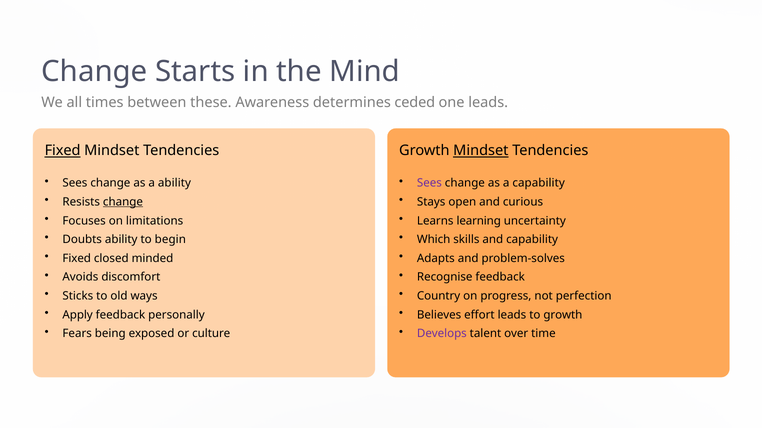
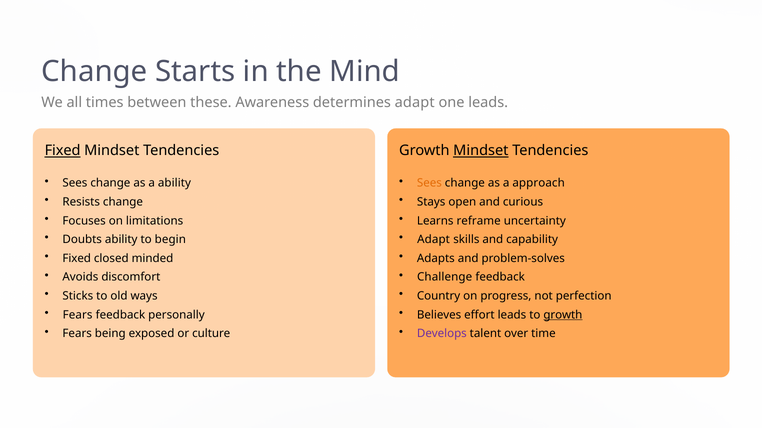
determines ceded: ceded -> adapt
Sees at (429, 183) colour: purple -> orange
a capability: capability -> approach
change at (123, 202) underline: present -> none
learning: learning -> reframe
Which at (434, 240): Which -> Adapt
Recognise: Recognise -> Challenge
Apply at (78, 315): Apply -> Fears
growth at (563, 315) underline: none -> present
